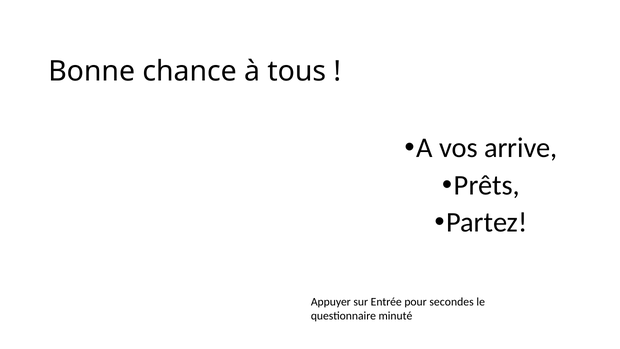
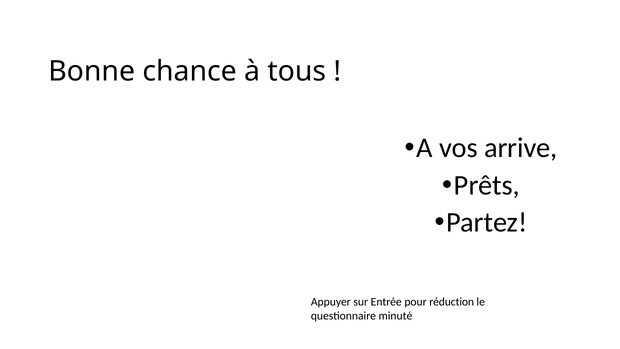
secondes: secondes -> réduction
